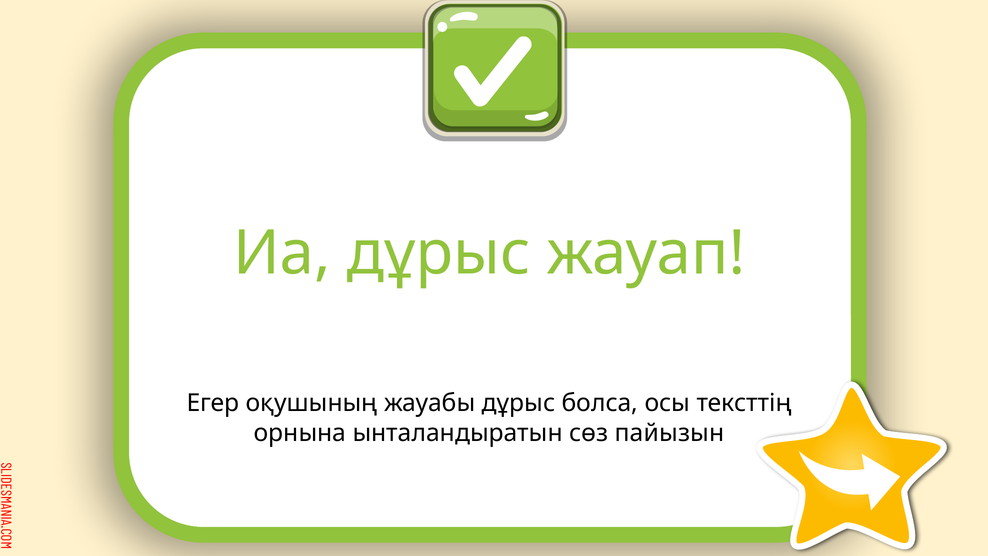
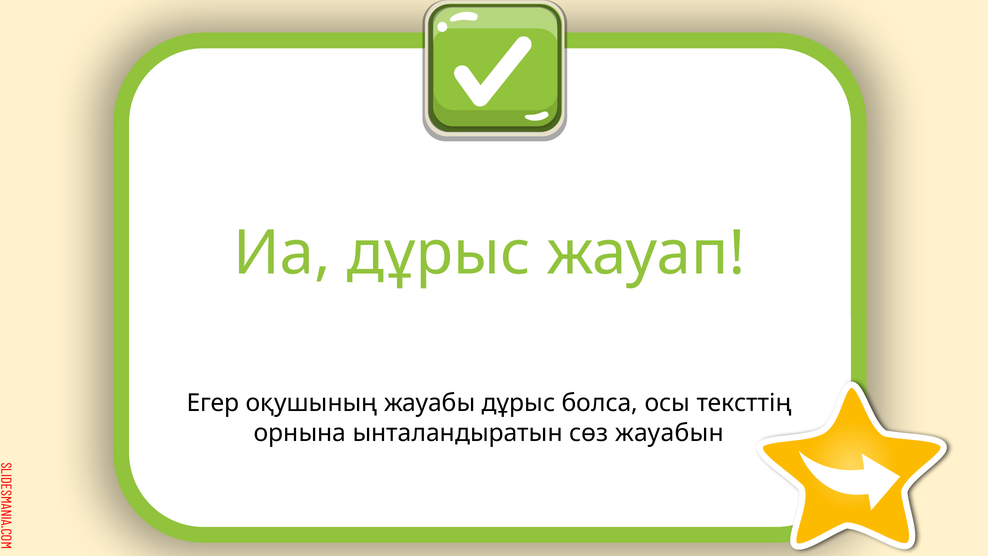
пайызын: пайызын -> жауабын
